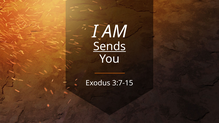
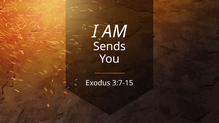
Sends underline: present -> none
